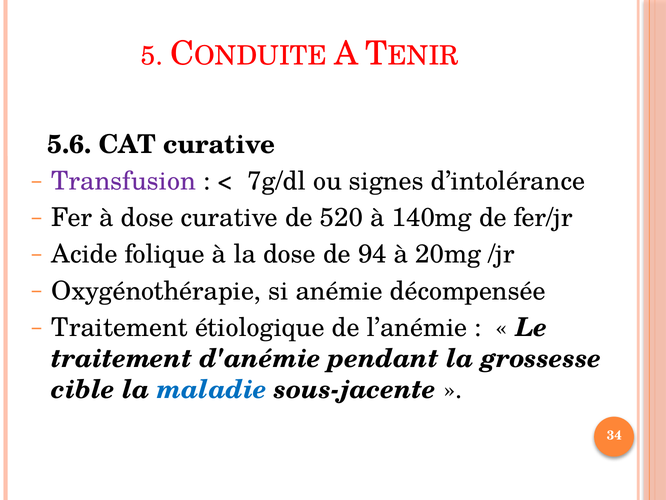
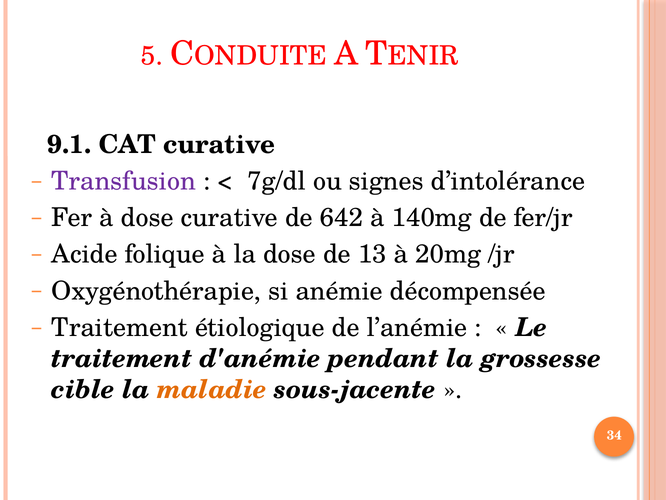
5.6: 5.6 -> 9.1
520: 520 -> 642
94: 94 -> 13
maladie colour: blue -> orange
